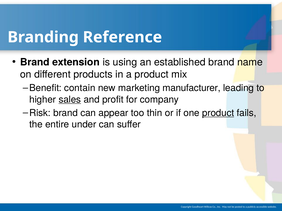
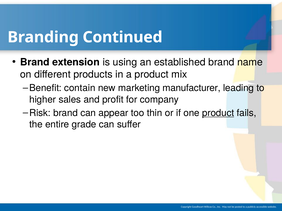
Reference: Reference -> Continued
sales underline: present -> none
under: under -> grade
